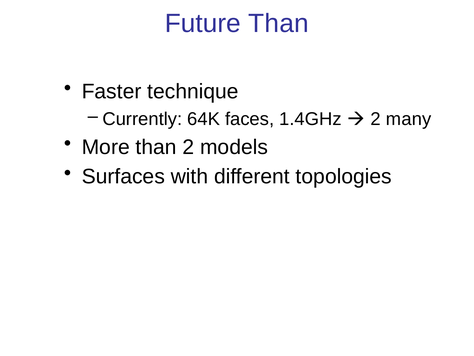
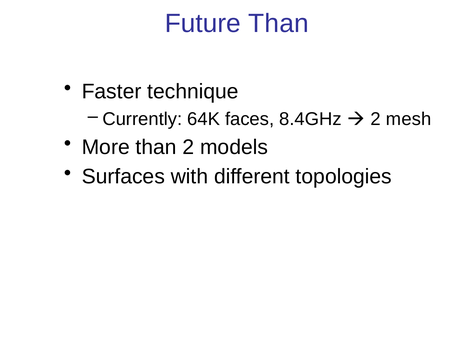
1.4GHz: 1.4GHz -> 8.4GHz
many: many -> mesh
